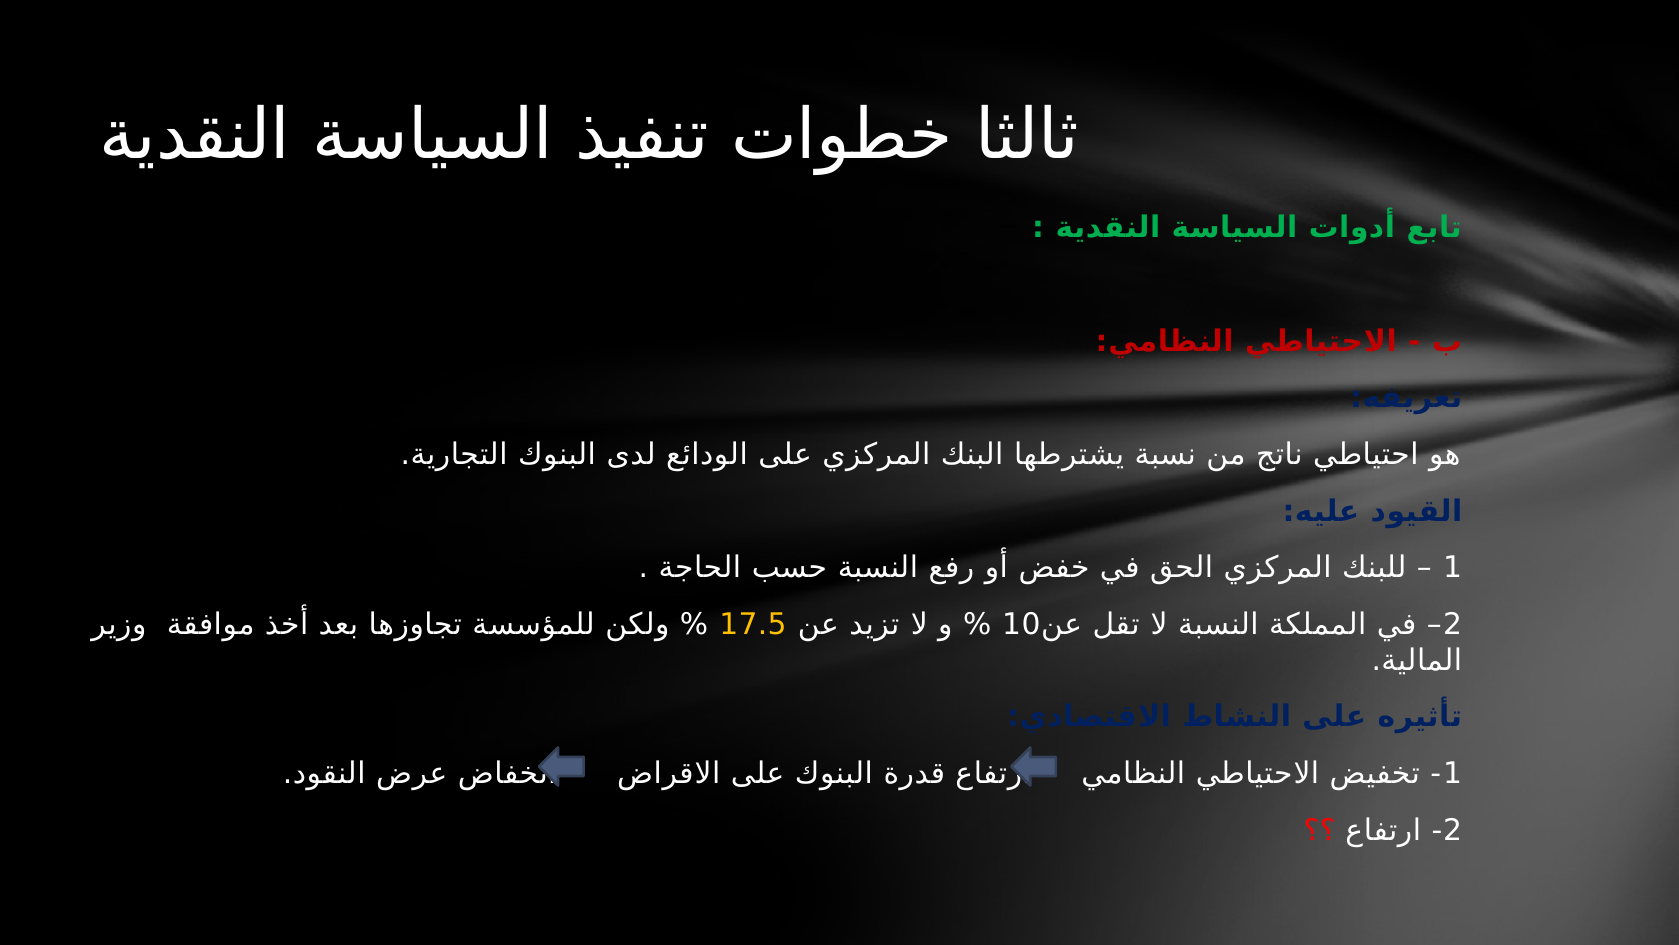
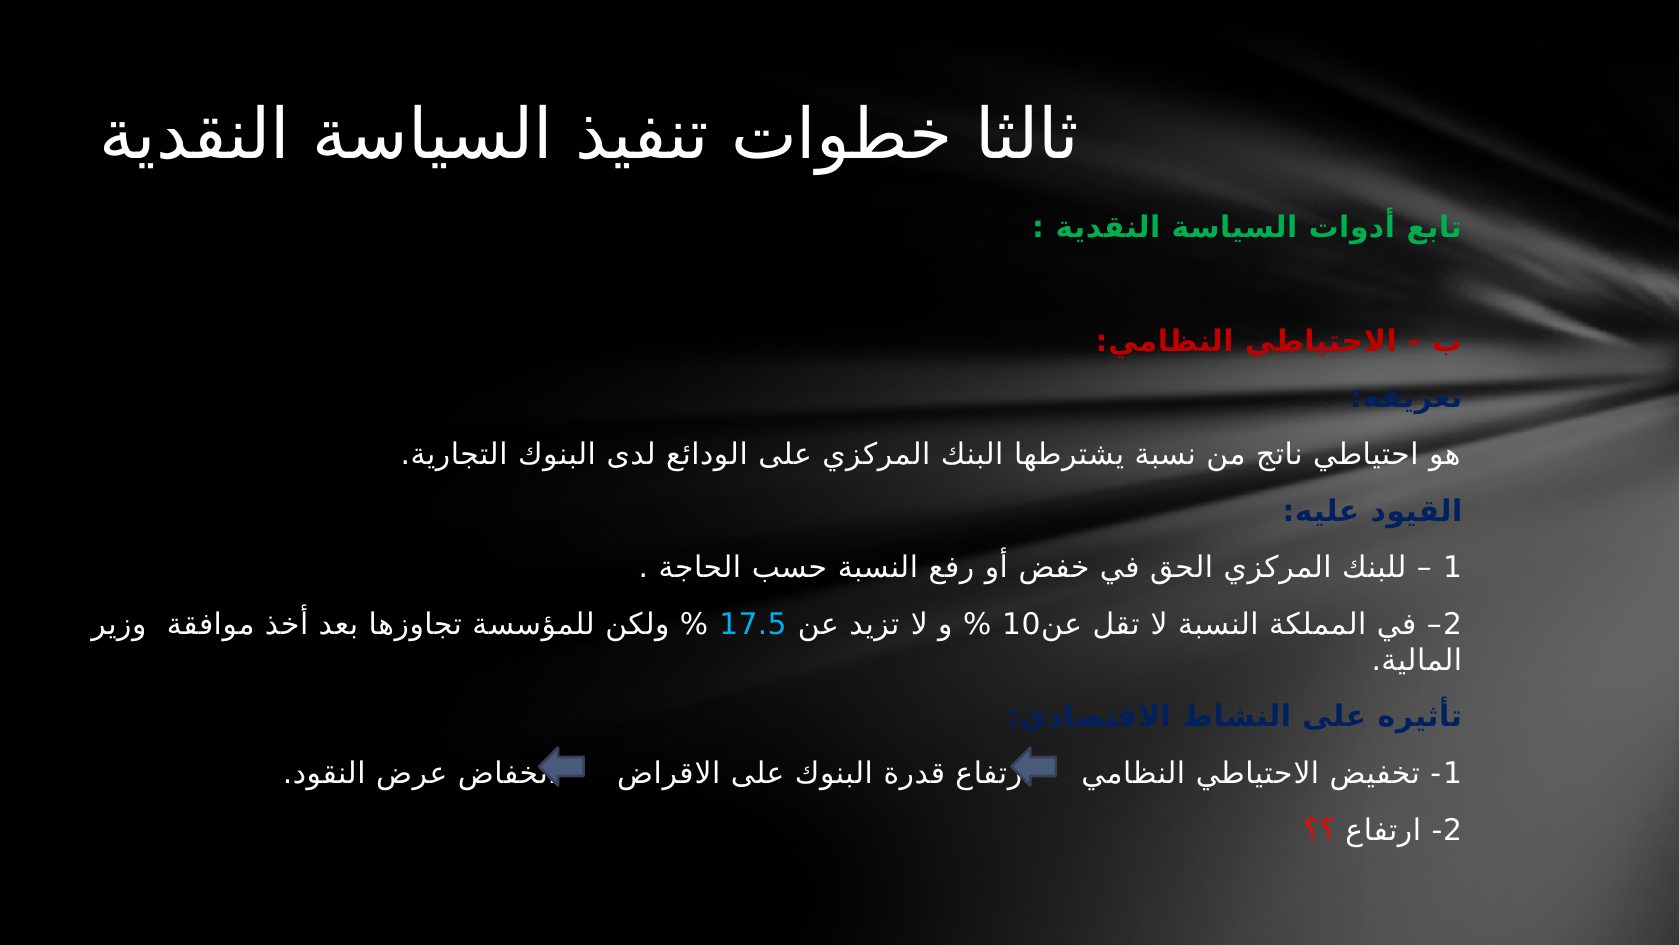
17.5 colour: yellow -> light blue
